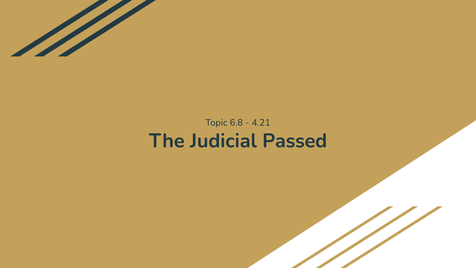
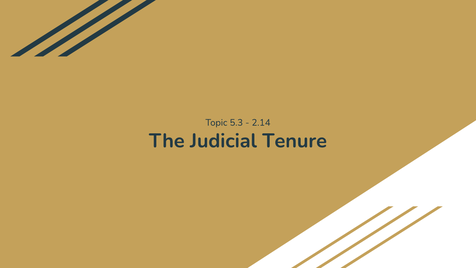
6.8: 6.8 -> 5.3
4.21: 4.21 -> 2.14
Passed: Passed -> Tenure
